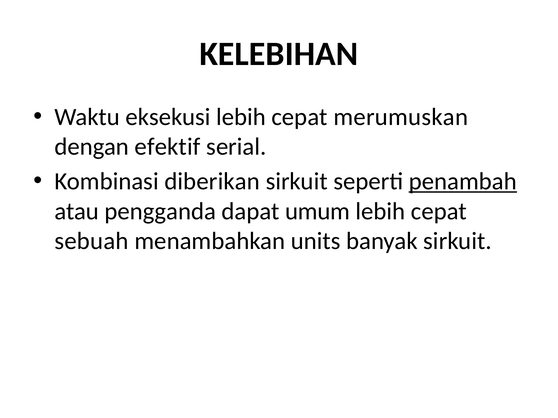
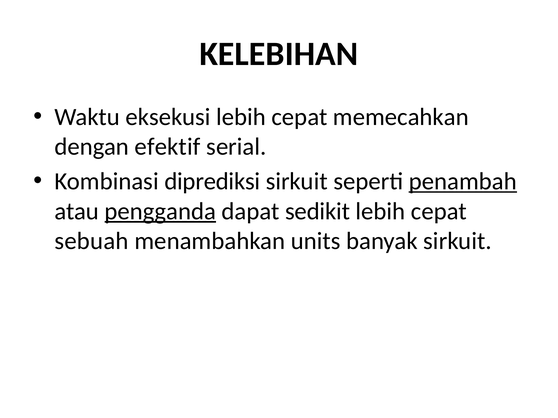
merumuskan: merumuskan -> memecahkan
diberikan: diberikan -> diprediksi
pengganda underline: none -> present
umum: umum -> sedikit
